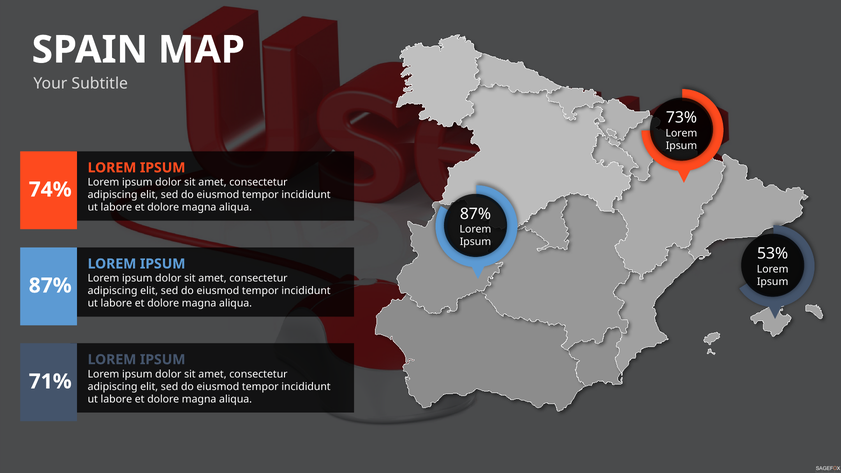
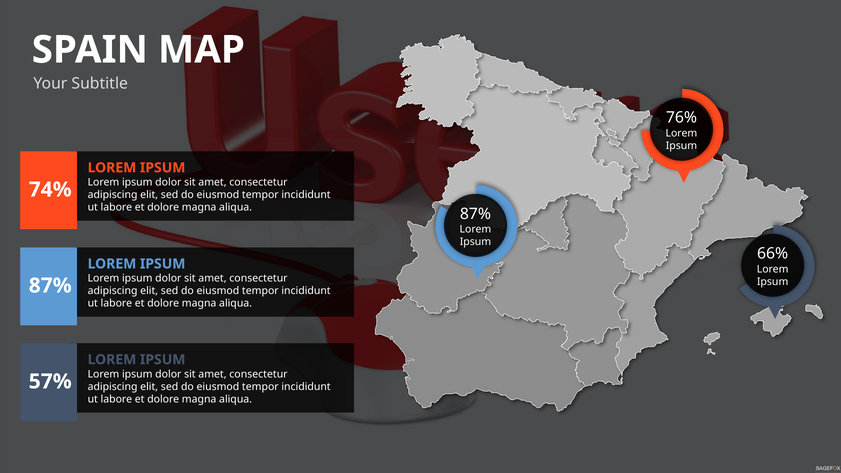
73%: 73% -> 76%
53%: 53% -> 66%
71%: 71% -> 57%
